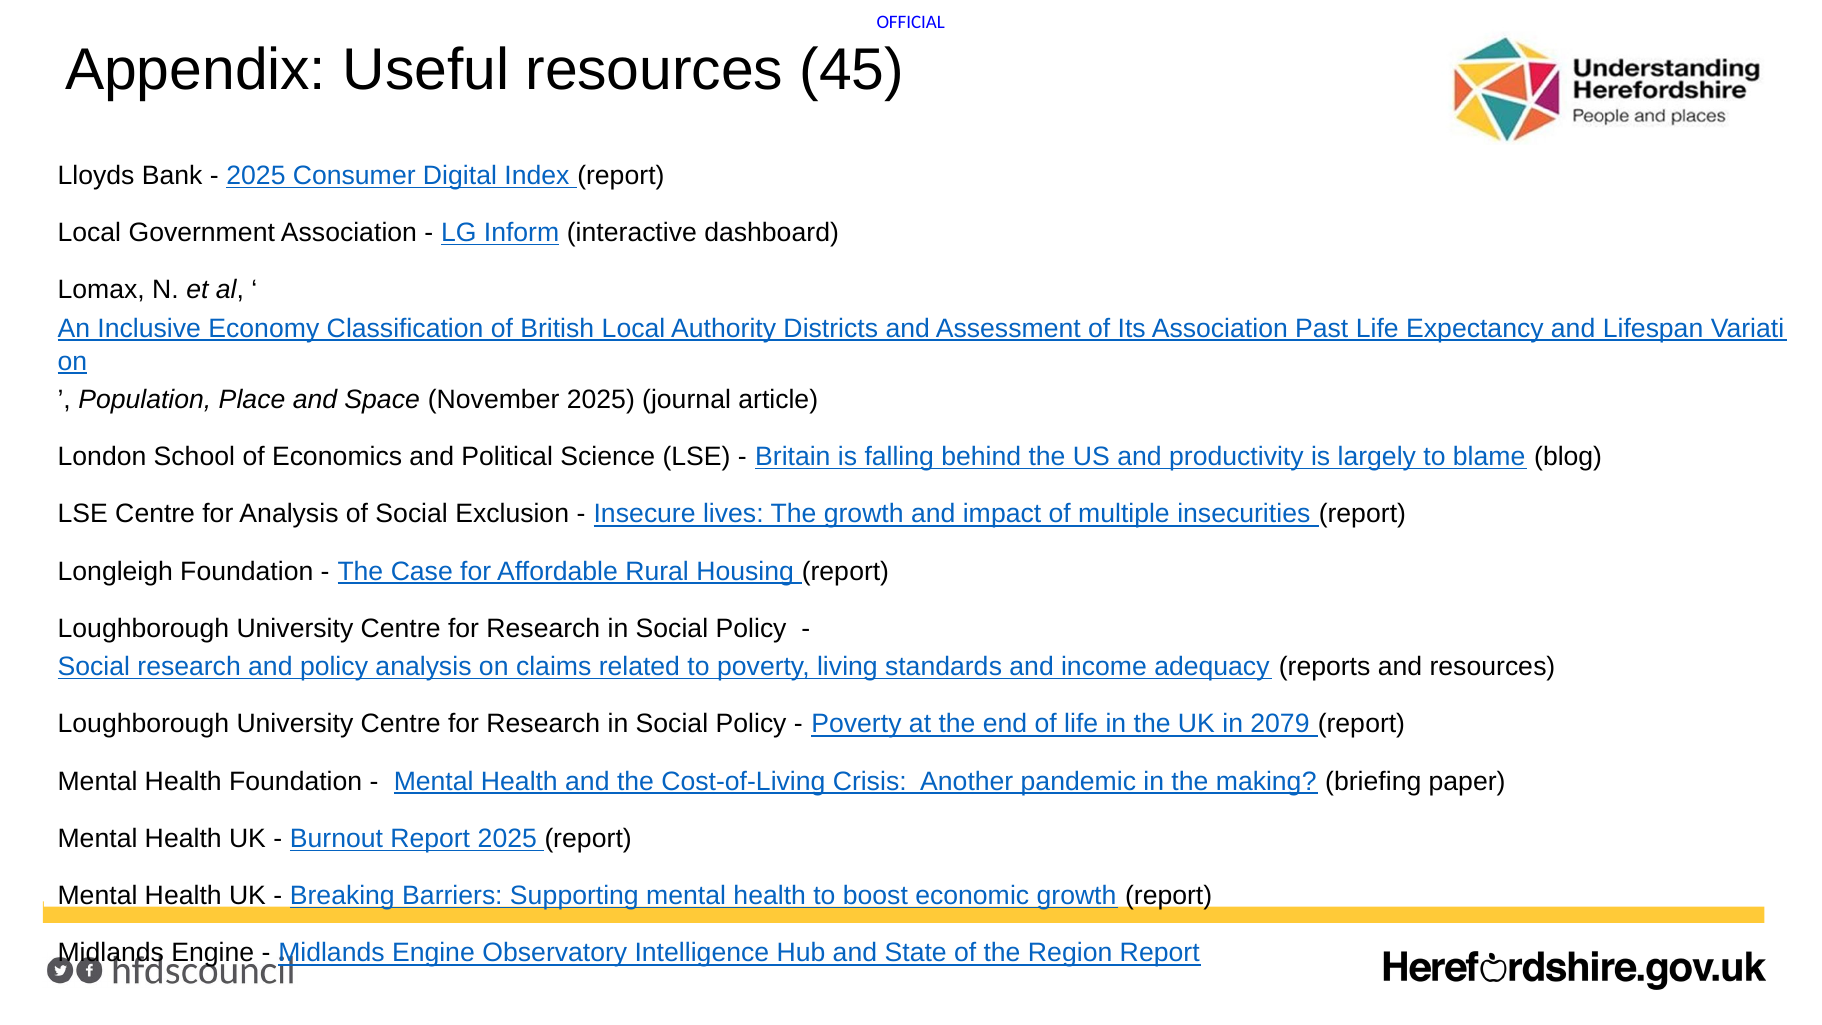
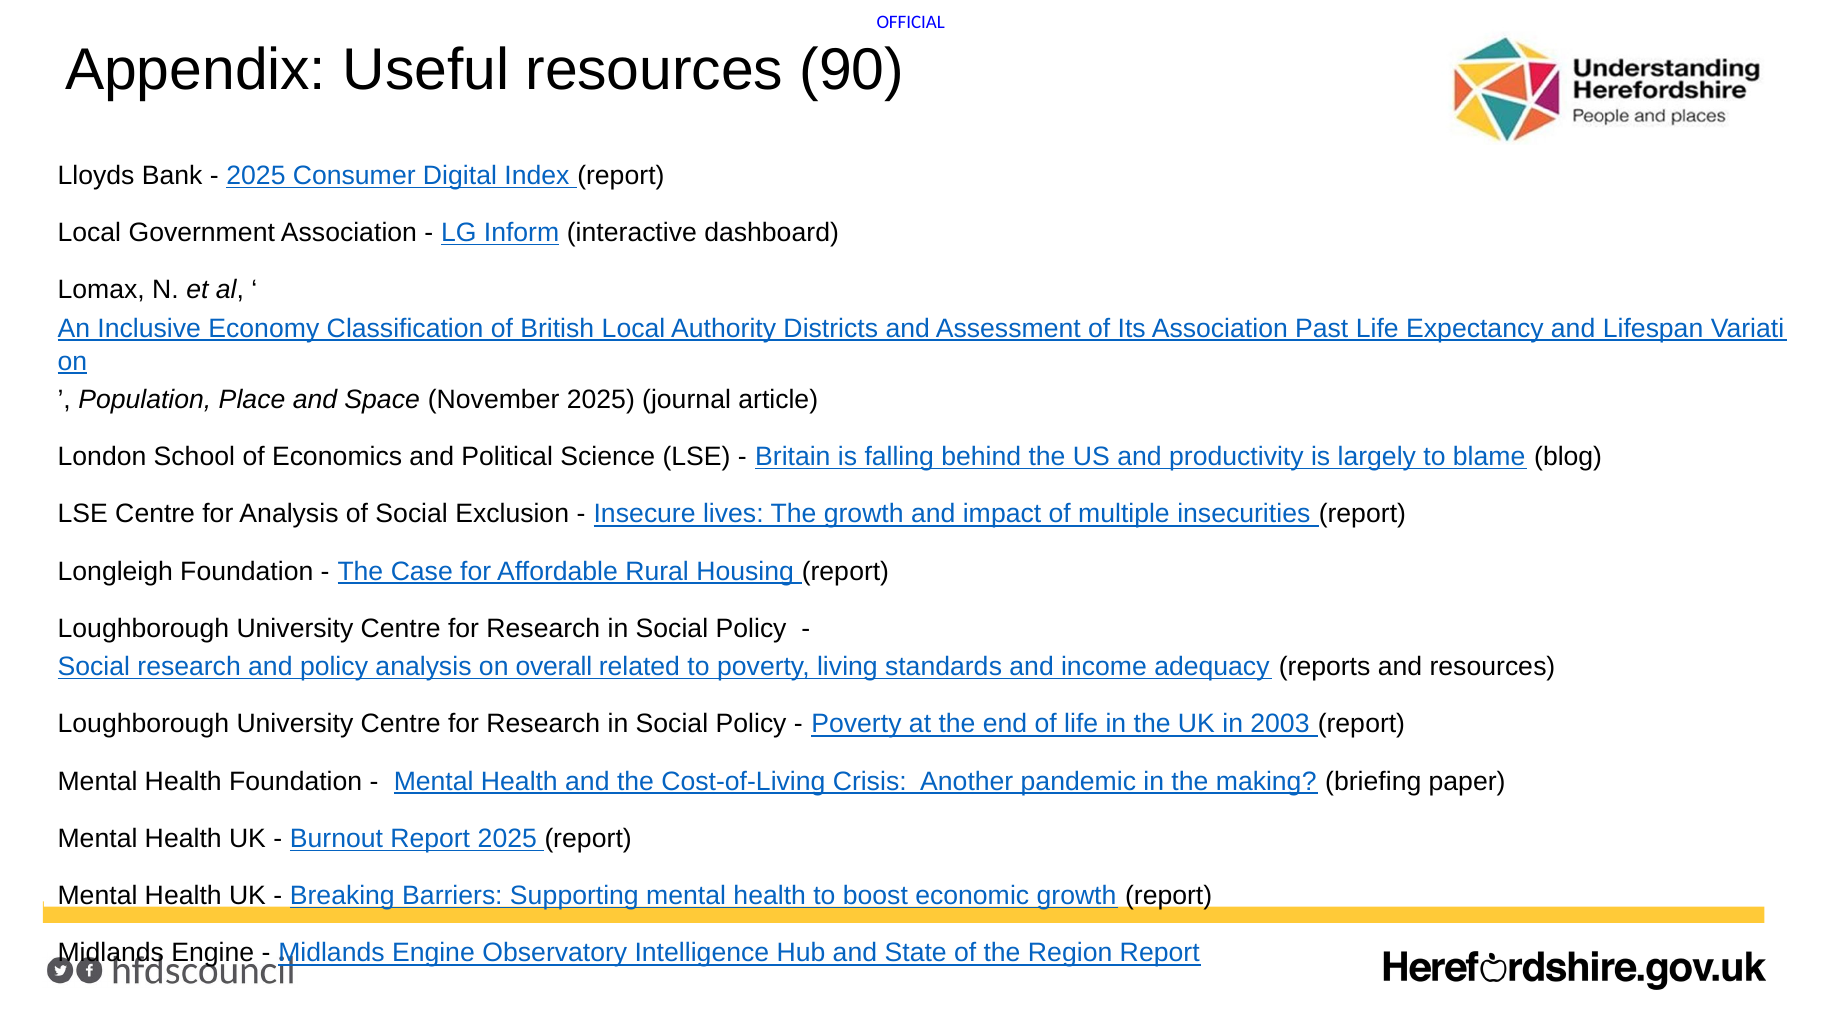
45: 45 -> 90
claims: claims -> overall
2079: 2079 -> 2003
